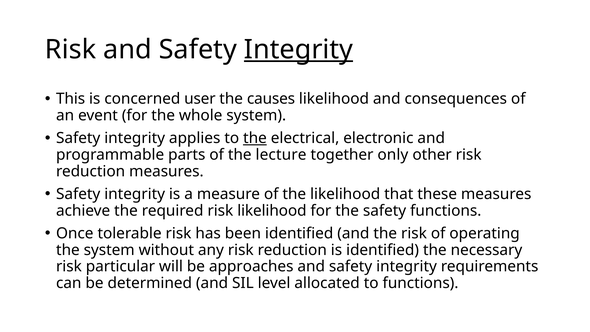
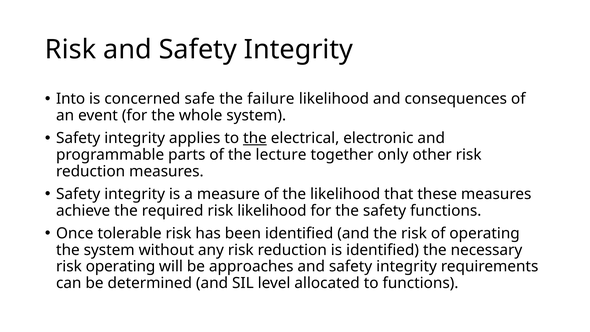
Integrity at (298, 50) underline: present -> none
This: This -> Into
user: user -> safe
causes: causes -> failure
risk particular: particular -> operating
